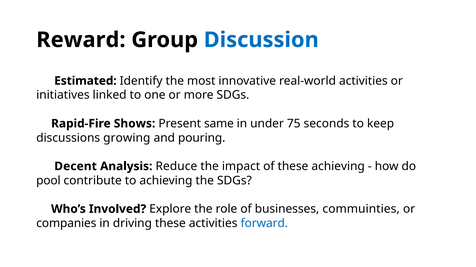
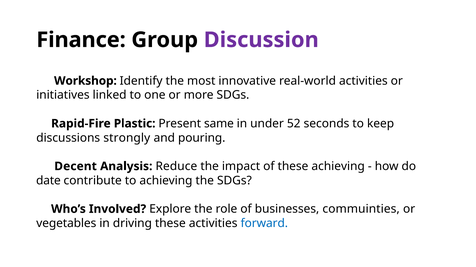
Reward: Reward -> Finance
Discussion colour: blue -> purple
Estimated: Estimated -> Workshop
Shows: Shows -> Plastic
75: 75 -> 52
growing: growing -> strongly
pool: pool -> date
companies: companies -> vegetables
